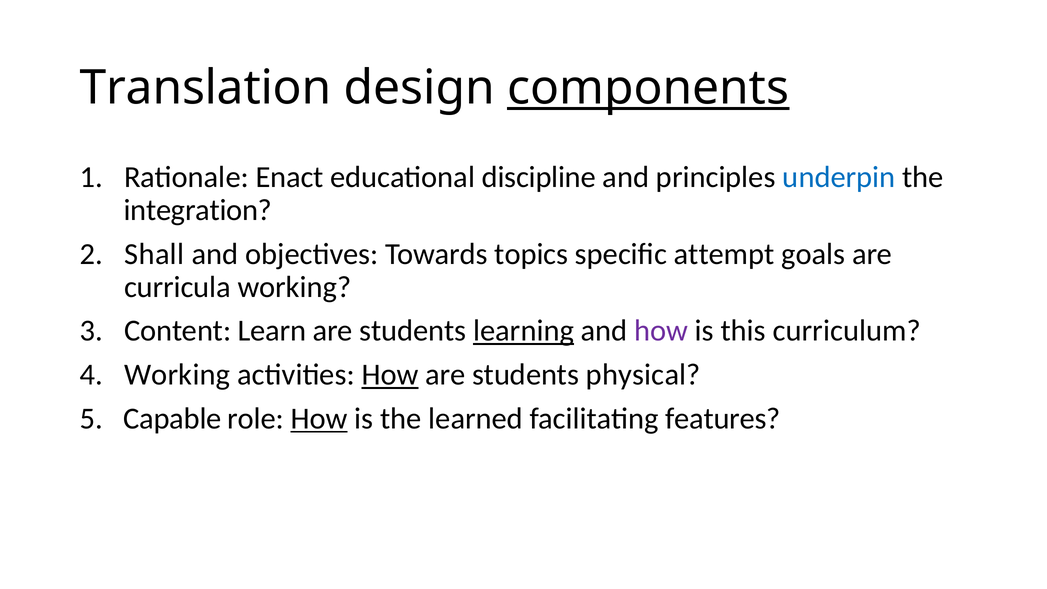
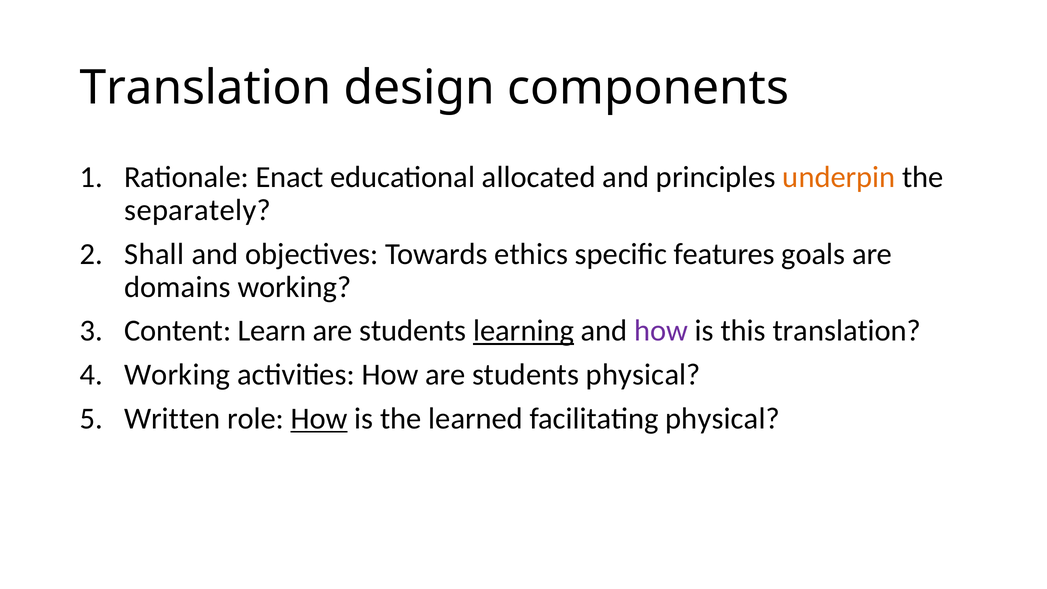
components underline: present -> none
discipline: discipline -> allocated
underpin colour: blue -> orange
integration: integration -> separately
topics: topics -> ethics
attempt: attempt -> features
curricula: curricula -> domains
this curriculum: curriculum -> translation
How at (390, 375) underline: present -> none
Capable: Capable -> Written
facilitating features: features -> physical
